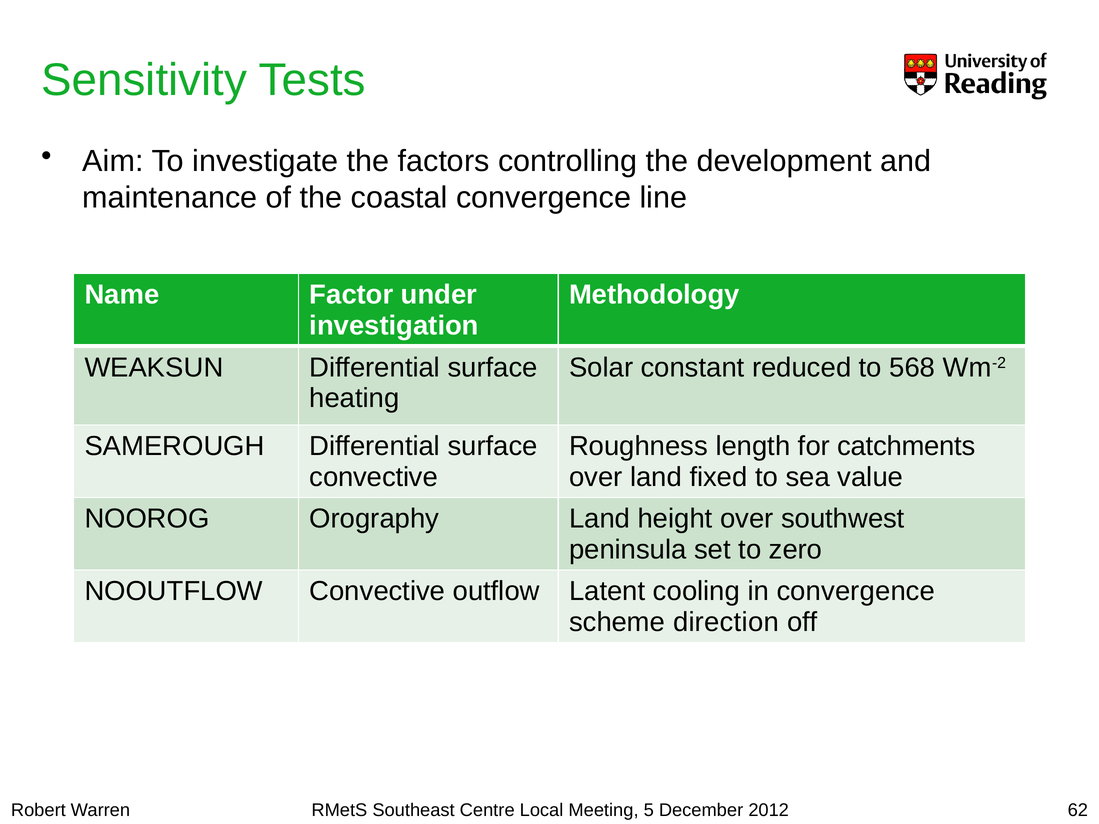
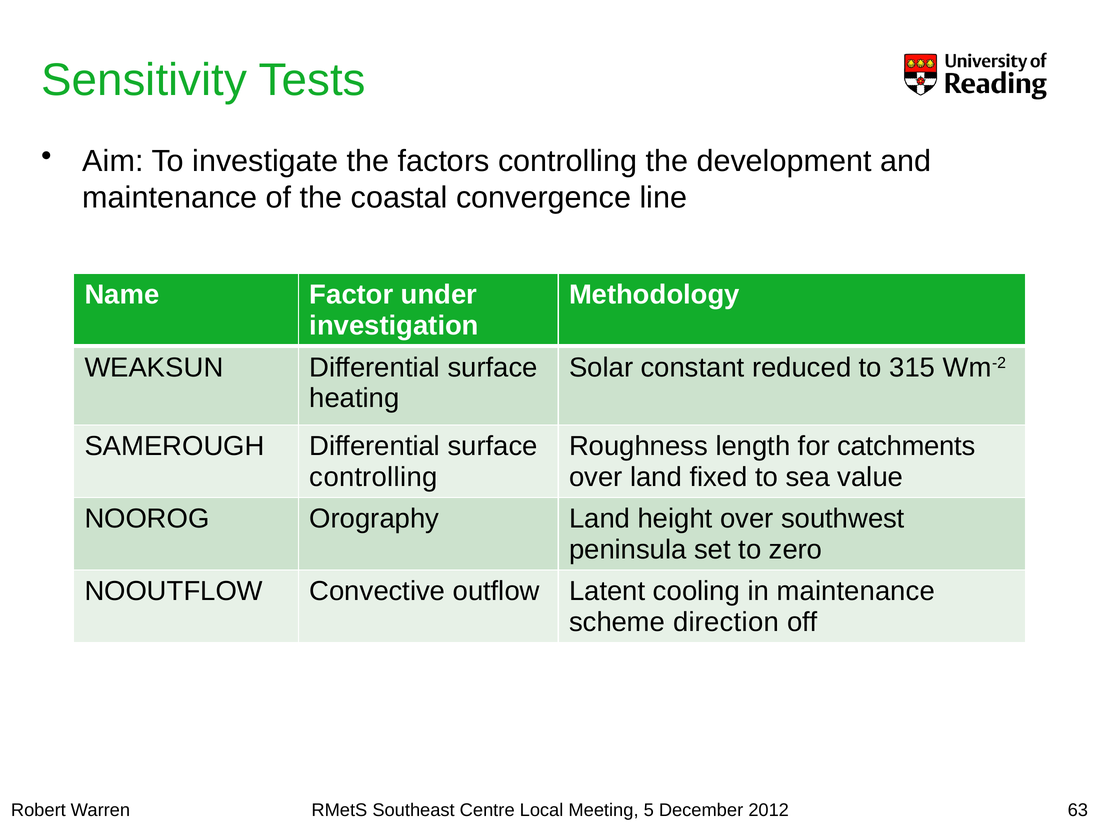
568: 568 -> 315
convective at (374, 477): convective -> controlling
in convergence: convergence -> maintenance
62: 62 -> 63
